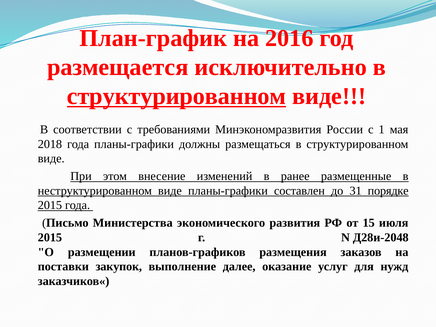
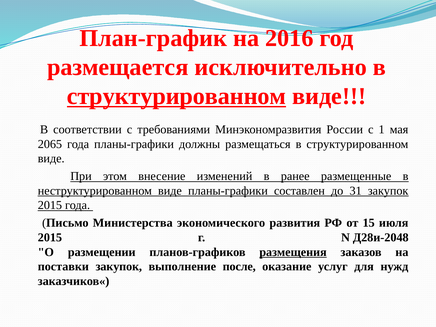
2018: 2018 -> 2065
31 порядке: порядке -> закупок
размещения underline: none -> present
далее: далее -> после
